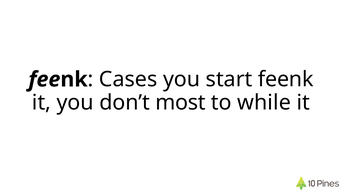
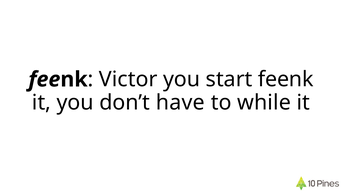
Cases: Cases -> Victor
most: most -> have
